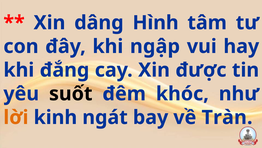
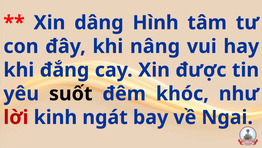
ngập: ngập -> nâng
lời colour: orange -> red
Tràn: Tràn -> Ngai
